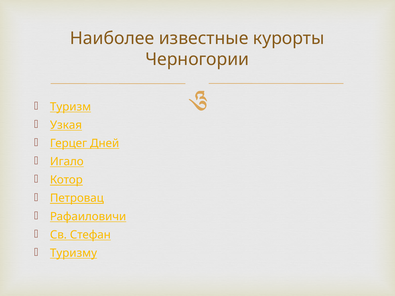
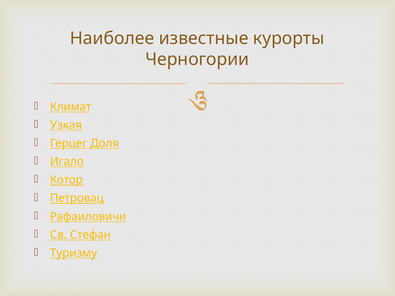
Туризм: Туризм -> Климат
Дней: Дней -> Доля
